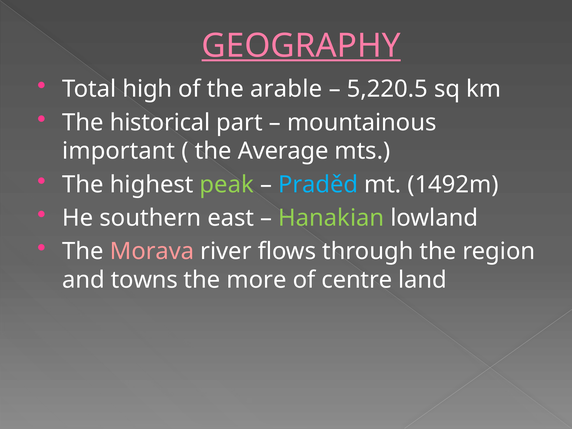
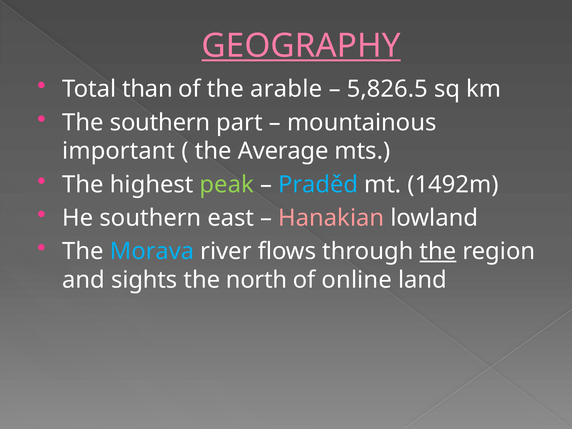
high: high -> than
5,220.5: 5,220.5 -> 5,826.5
The historical: historical -> southern
Hanakian colour: light green -> pink
Morava colour: pink -> light blue
the at (438, 251) underline: none -> present
towns: towns -> sights
more: more -> north
centre: centre -> online
